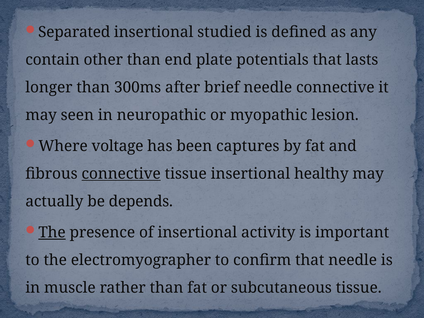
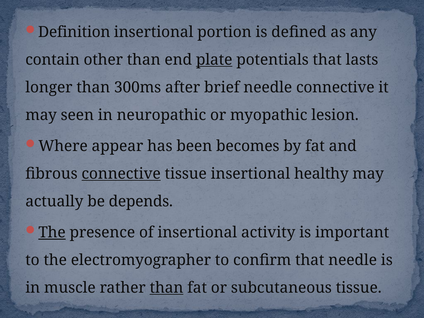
Separated: Separated -> Definition
studied: studied -> portion
plate underline: none -> present
voltage: voltage -> appear
captures: captures -> becomes
than at (167, 288) underline: none -> present
